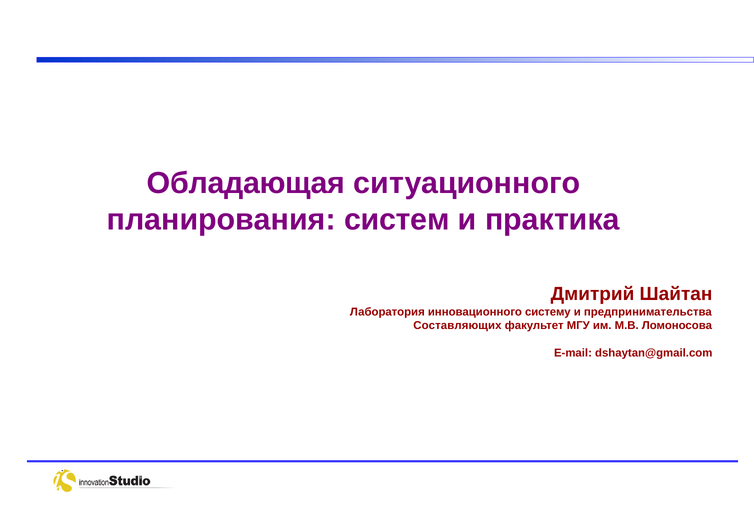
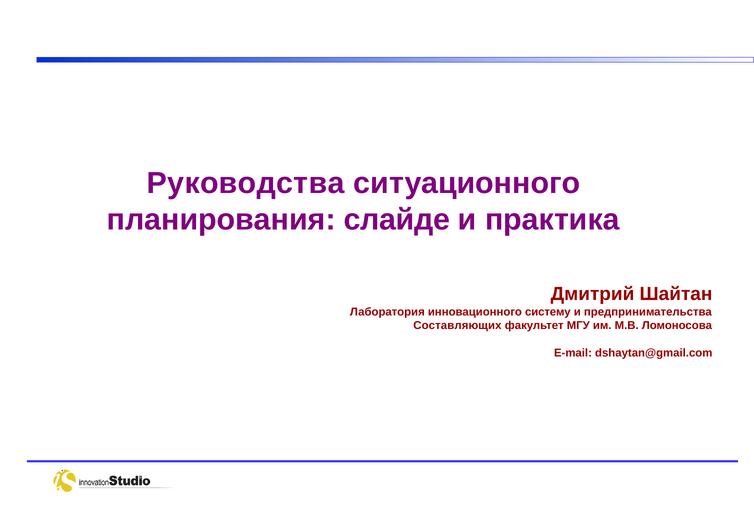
Обладающая: Обладающая -> Руководства
систем: систем -> слайде
